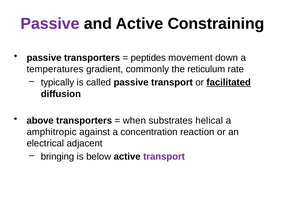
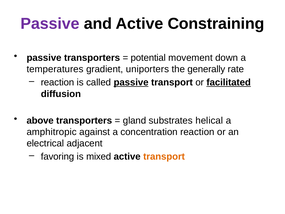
peptides: peptides -> potential
commonly: commonly -> uniporters
reticulum: reticulum -> generally
typically at (58, 82): typically -> reaction
passive at (131, 82) underline: none -> present
when: when -> gland
bringing: bringing -> favoring
below: below -> mixed
transport at (164, 156) colour: purple -> orange
